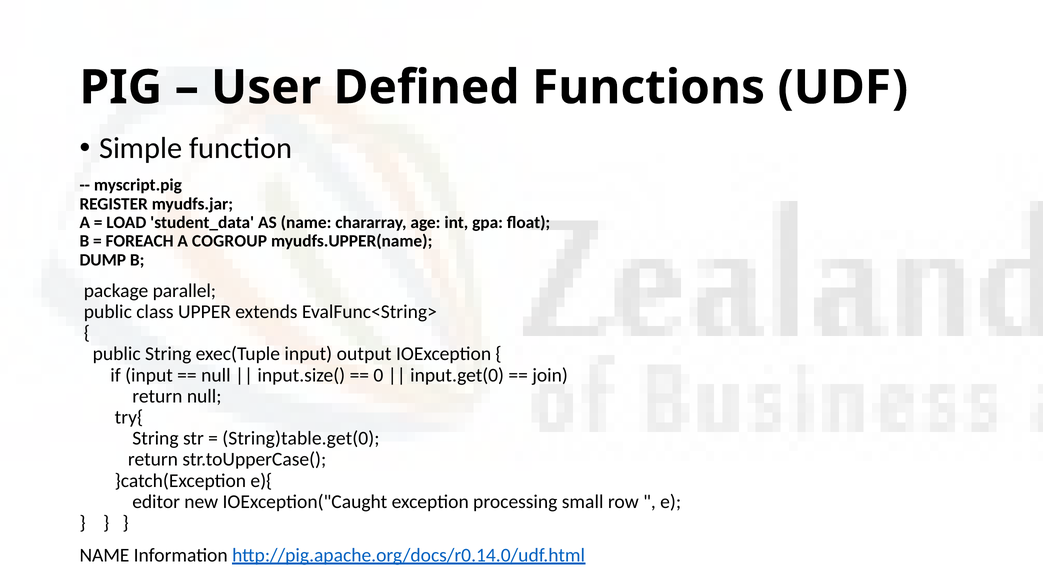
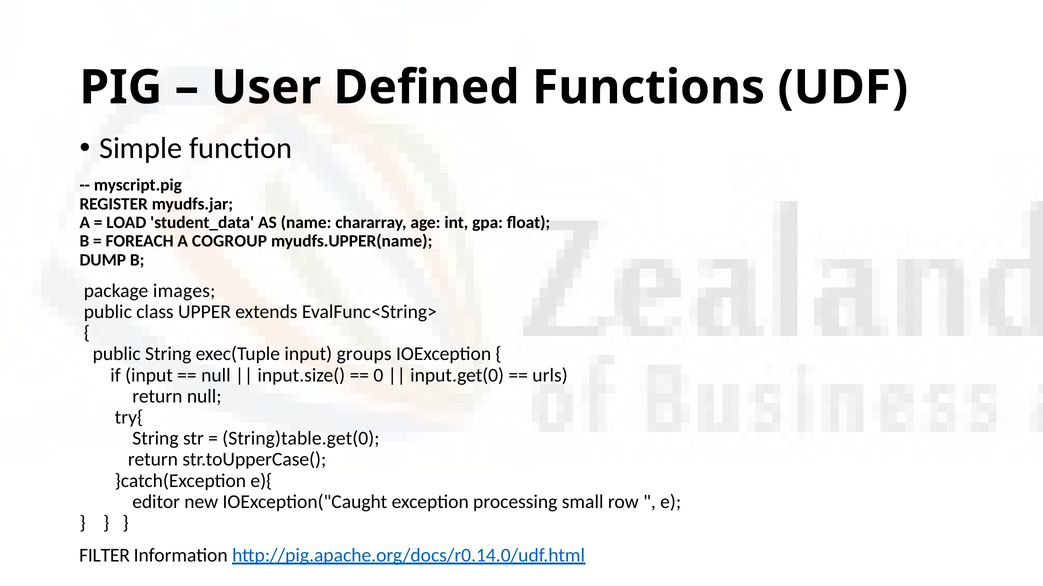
parallel: parallel -> images
output: output -> groups
join: join -> urls
NAME at (104, 556): NAME -> FILTER
